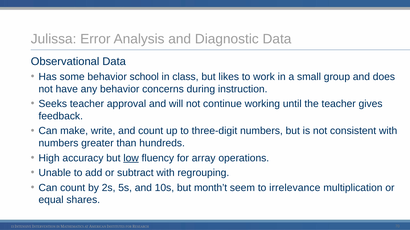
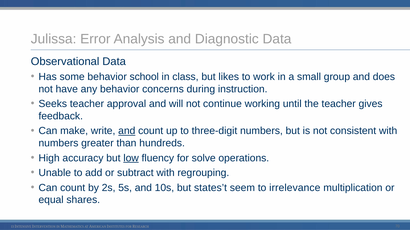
and at (127, 131) underline: none -> present
array: array -> solve
month’t: month’t -> states’t
